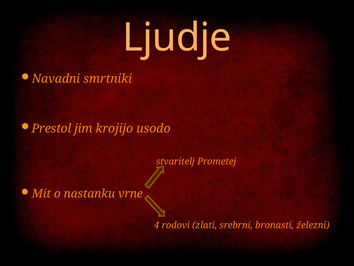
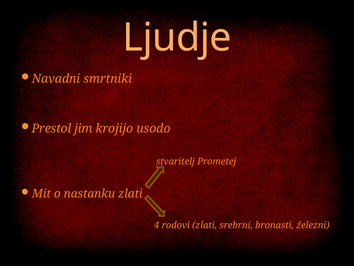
nastanku vrne: vrne -> zlati
